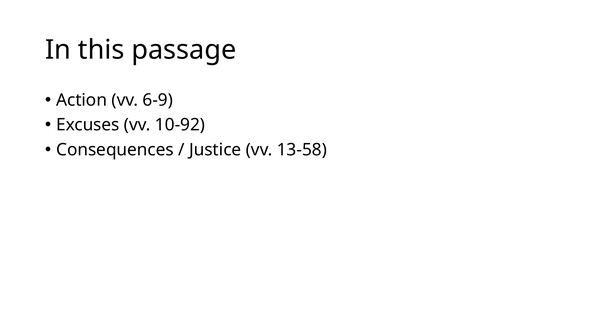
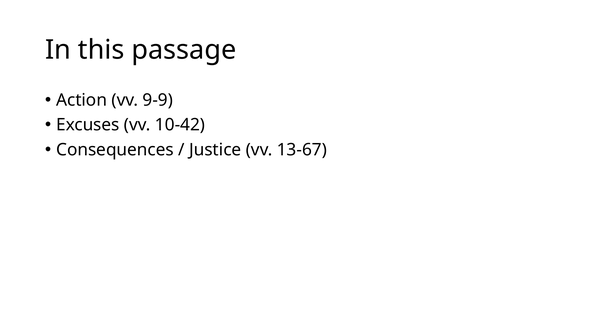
6-9: 6-9 -> 9-9
10-92: 10-92 -> 10-42
13-58: 13-58 -> 13-67
